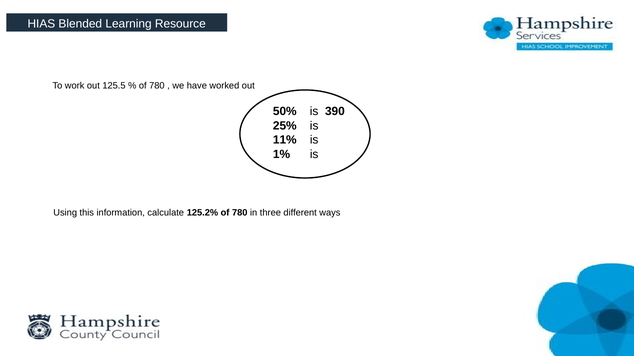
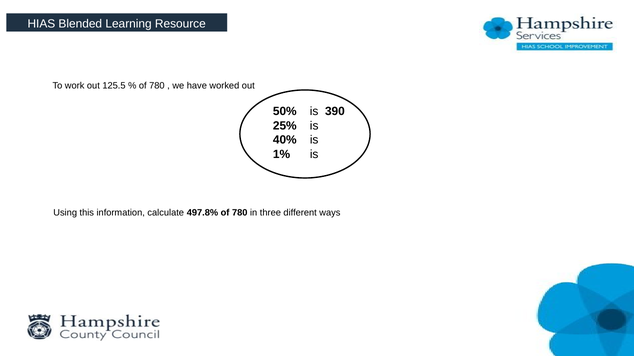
11%: 11% -> 40%
125.2%: 125.2% -> 497.8%
